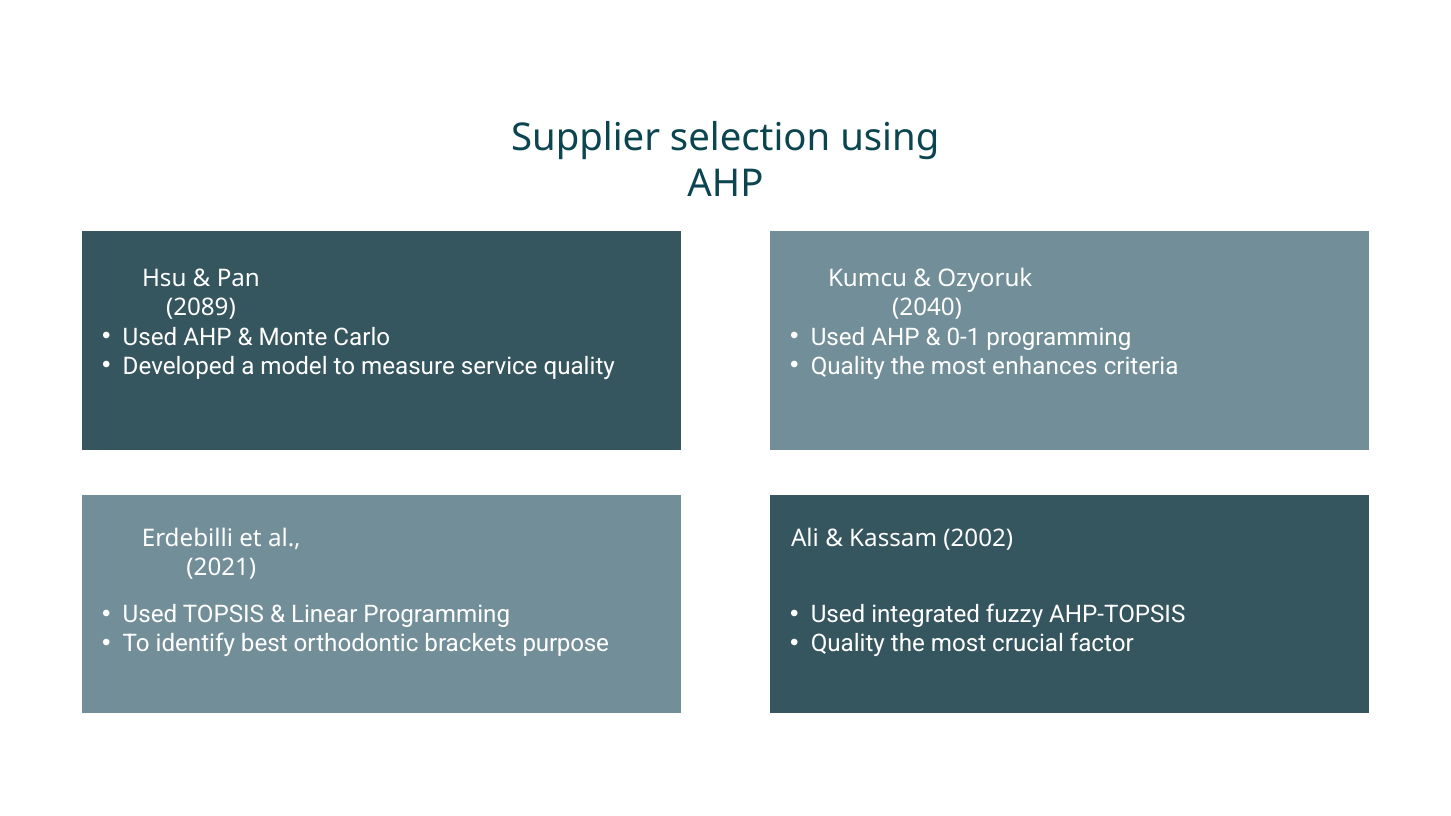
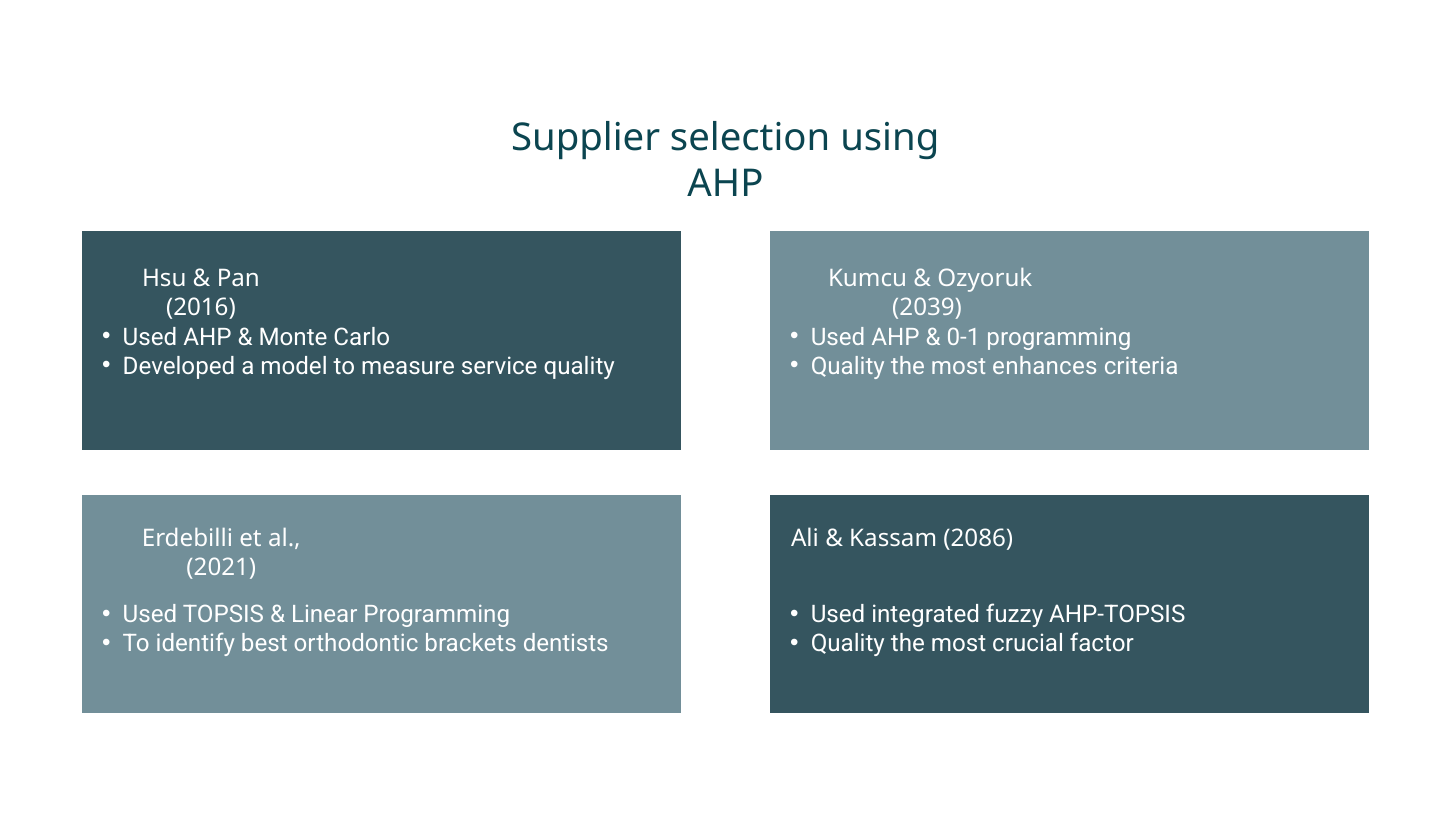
2089: 2089 -> 2016
2040: 2040 -> 2039
2002: 2002 -> 2086
purpose: purpose -> dentists
